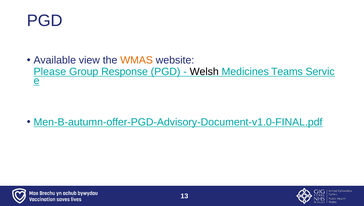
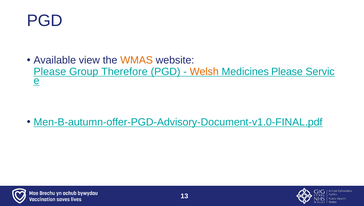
Response: Response -> Therefore
Welsh colour: black -> orange
Medicines Teams: Teams -> Please
